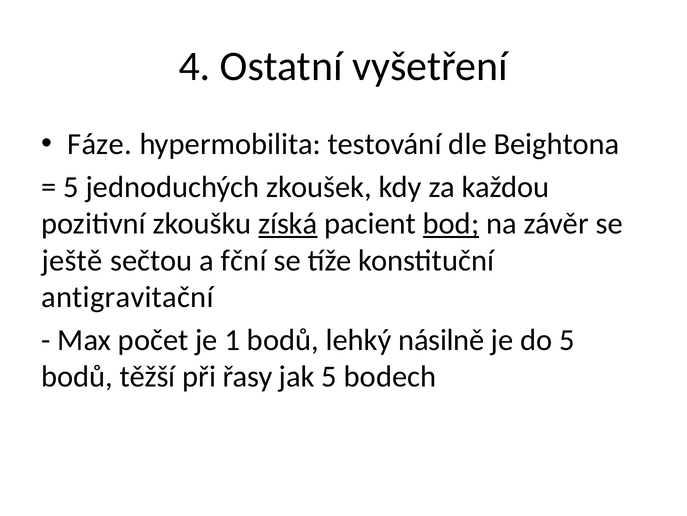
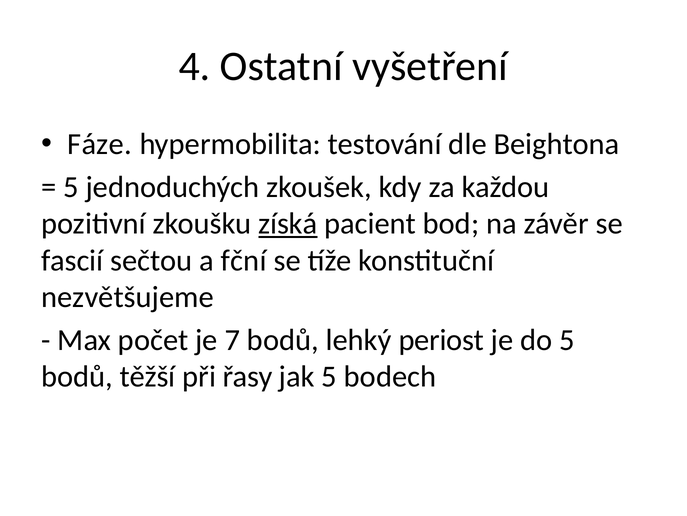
bod underline: present -> none
ještě: ještě -> fascií
antigravitační: antigravitační -> nezvětšujeme
1: 1 -> 7
násilně: násilně -> periost
